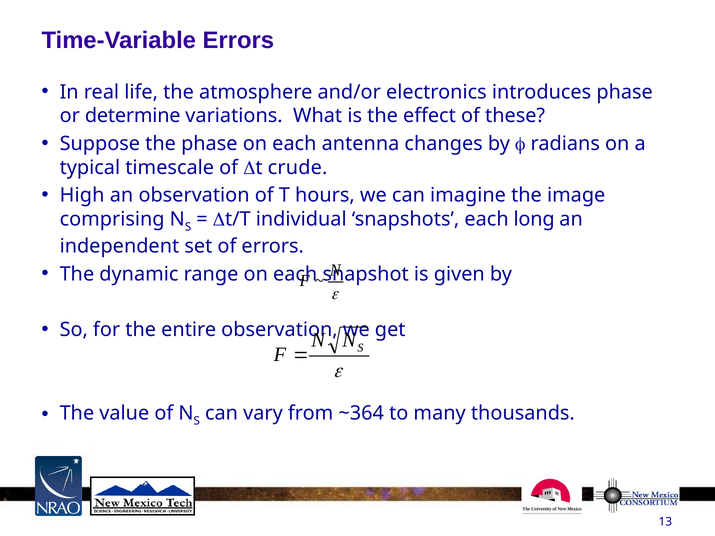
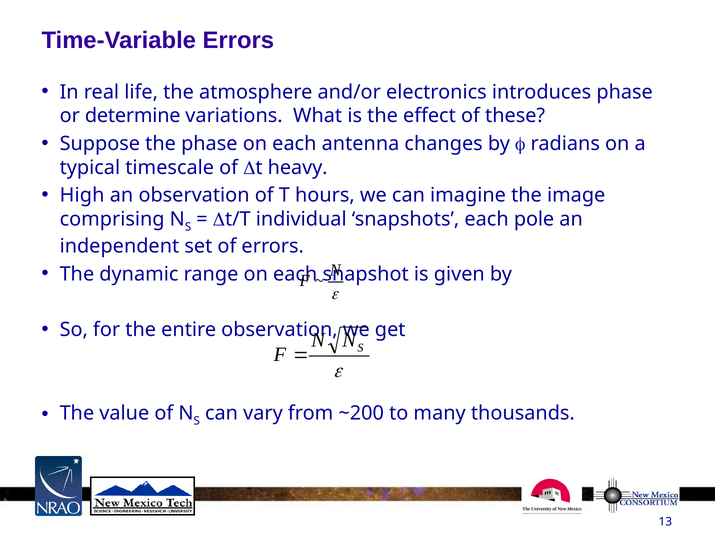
crude: crude -> heavy
long: long -> pole
~364: ~364 -> ~200
